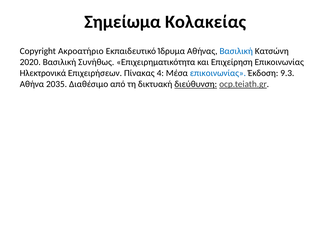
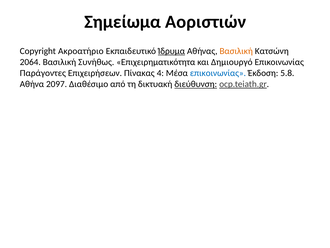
Κολακείας: Κολακείας -> Αοριστιών
Ίδρυμα underline: none -> present
Βασιλική at (236, 51) colour: blue -> orange
2020: 2020 -> 2064
Επιχείρηση: Επιχείρηση -> Δημιουργό
Ηλεκτρονικά: Ηλεκτρονικά -> Παράγοντες
9.3: 9.3 -> 5.8
2035: 2035 -> 2097
